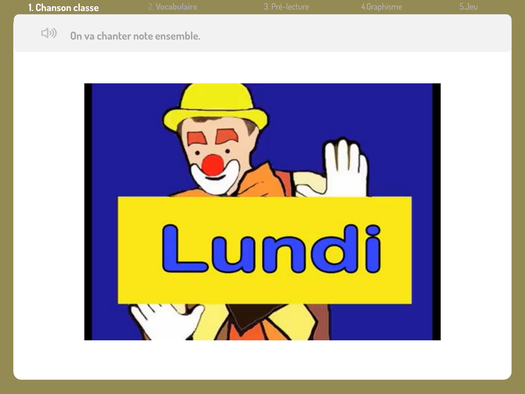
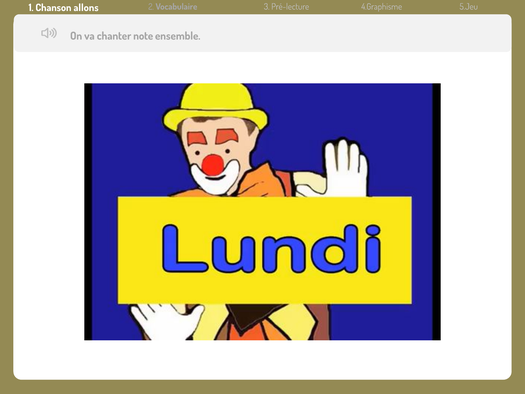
classe: classe -> allons
